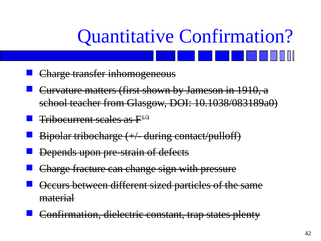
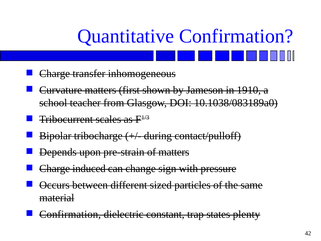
of defects: defects -> matters
fracture: fracture -> induced
